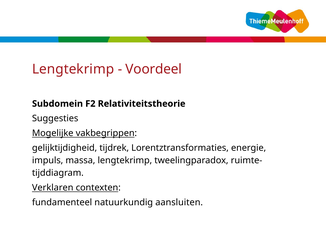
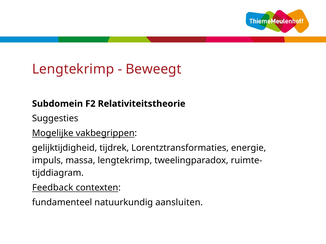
Voordeel: Voordeel -> Beweegt
Verklaren: Verklaren -> Feedback
